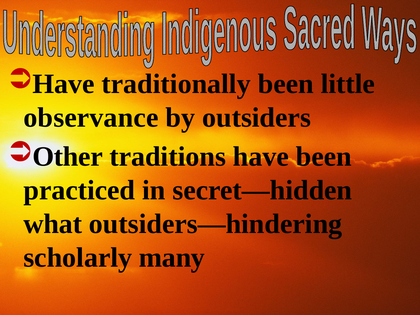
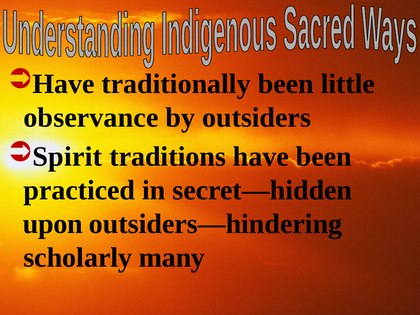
Other: Other -> Spirit
what: what -> upon
